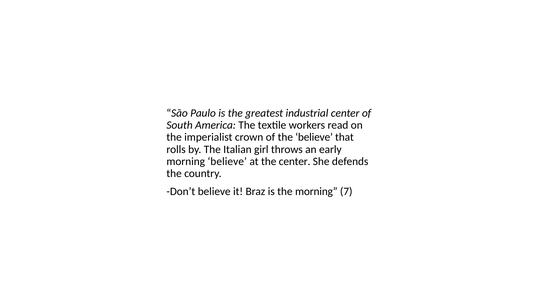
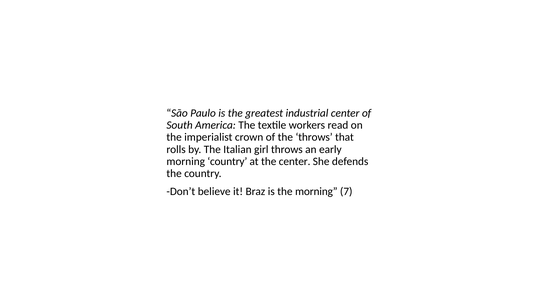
the believe: believe -> throws
morning believe: believe -> country
